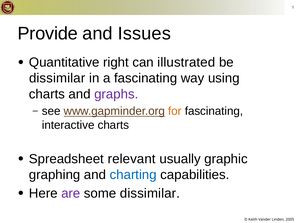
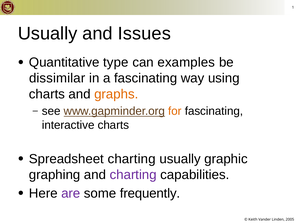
Provide at (48, 33): Provide -> Usually
right: right -> type
illustrated: illustrated -> examples
graphs colour: purple -> orange
Spreadsheet relevant: relevant -> charting
charting at (133, 175) colour: blue -> purple
some dissimilar: dissimilar -> frequently
